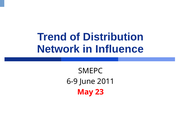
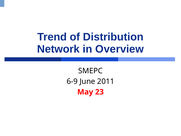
Influence: Influence -> Overview
